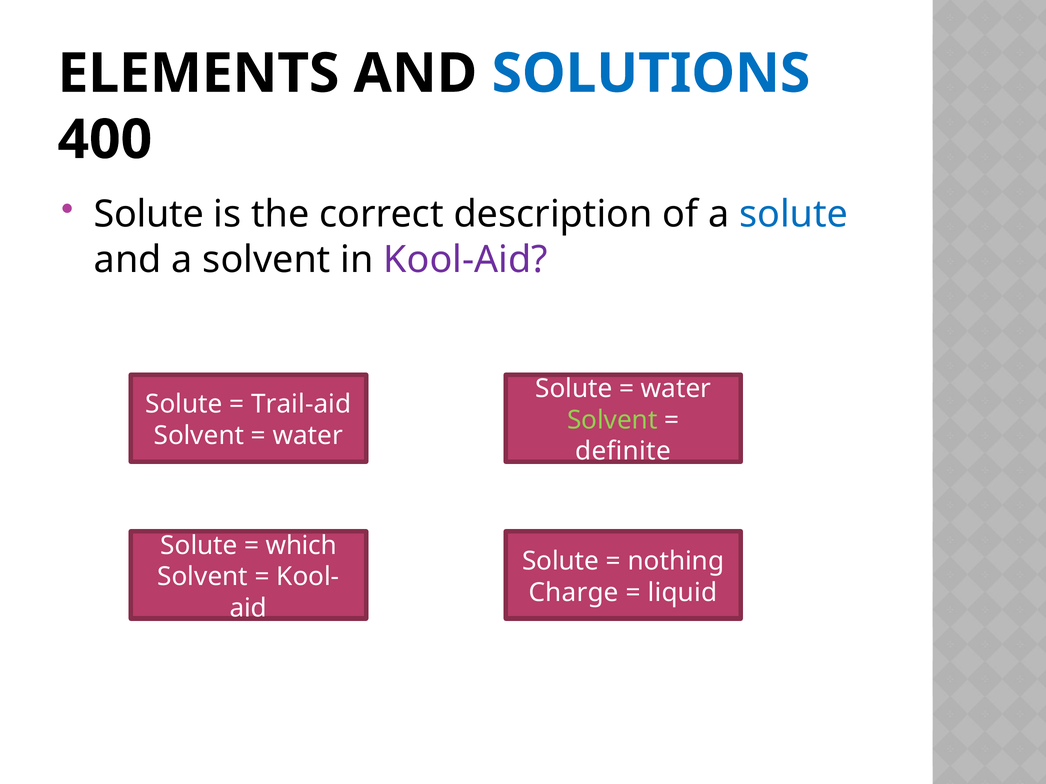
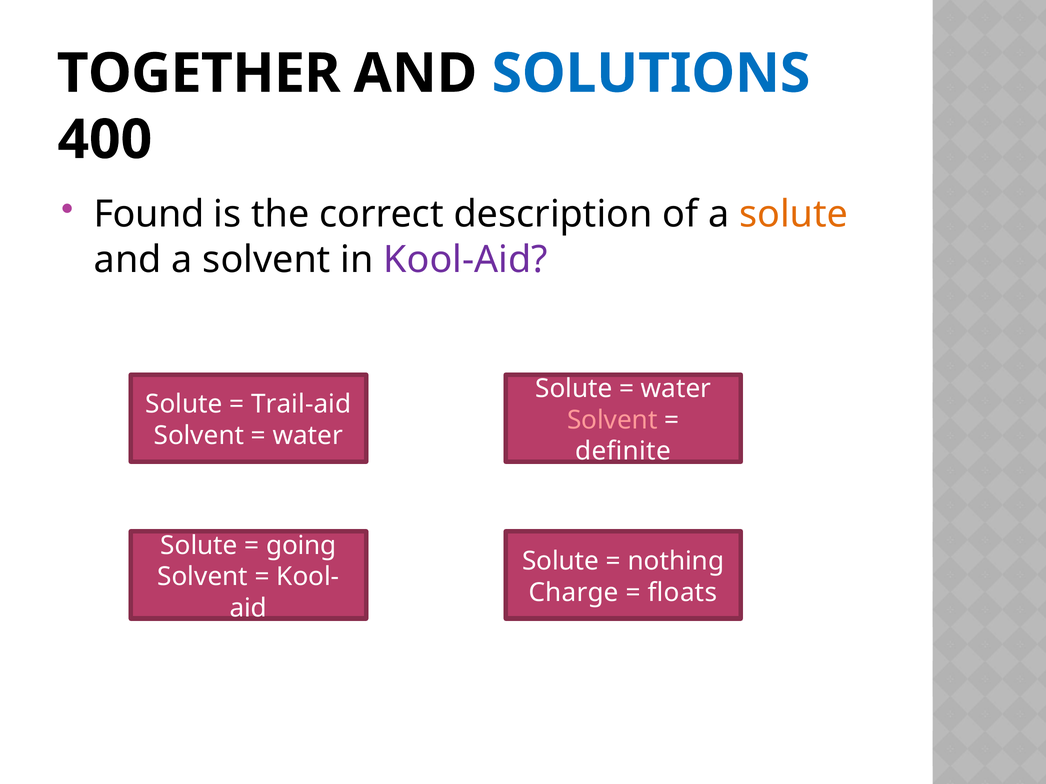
ELEMENTS: ELEMENTS -> TOGETHER
Solute at (149, 215): Solute -> Found
solute at (794, 215) colour: blue -> orange
Solvent at (612, 420) colour: light green -> pink
which: which -> going
liquid: liquid -> floats
